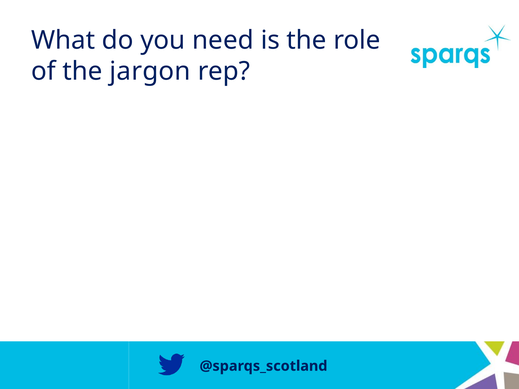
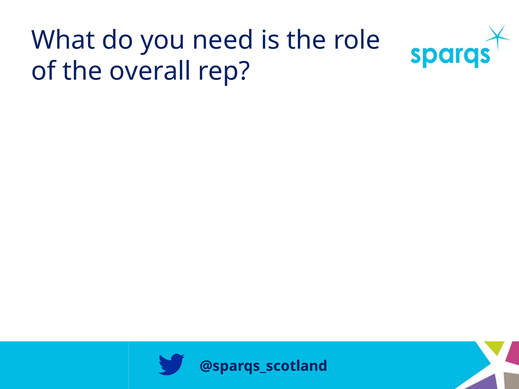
jargon: jargon -> overall
